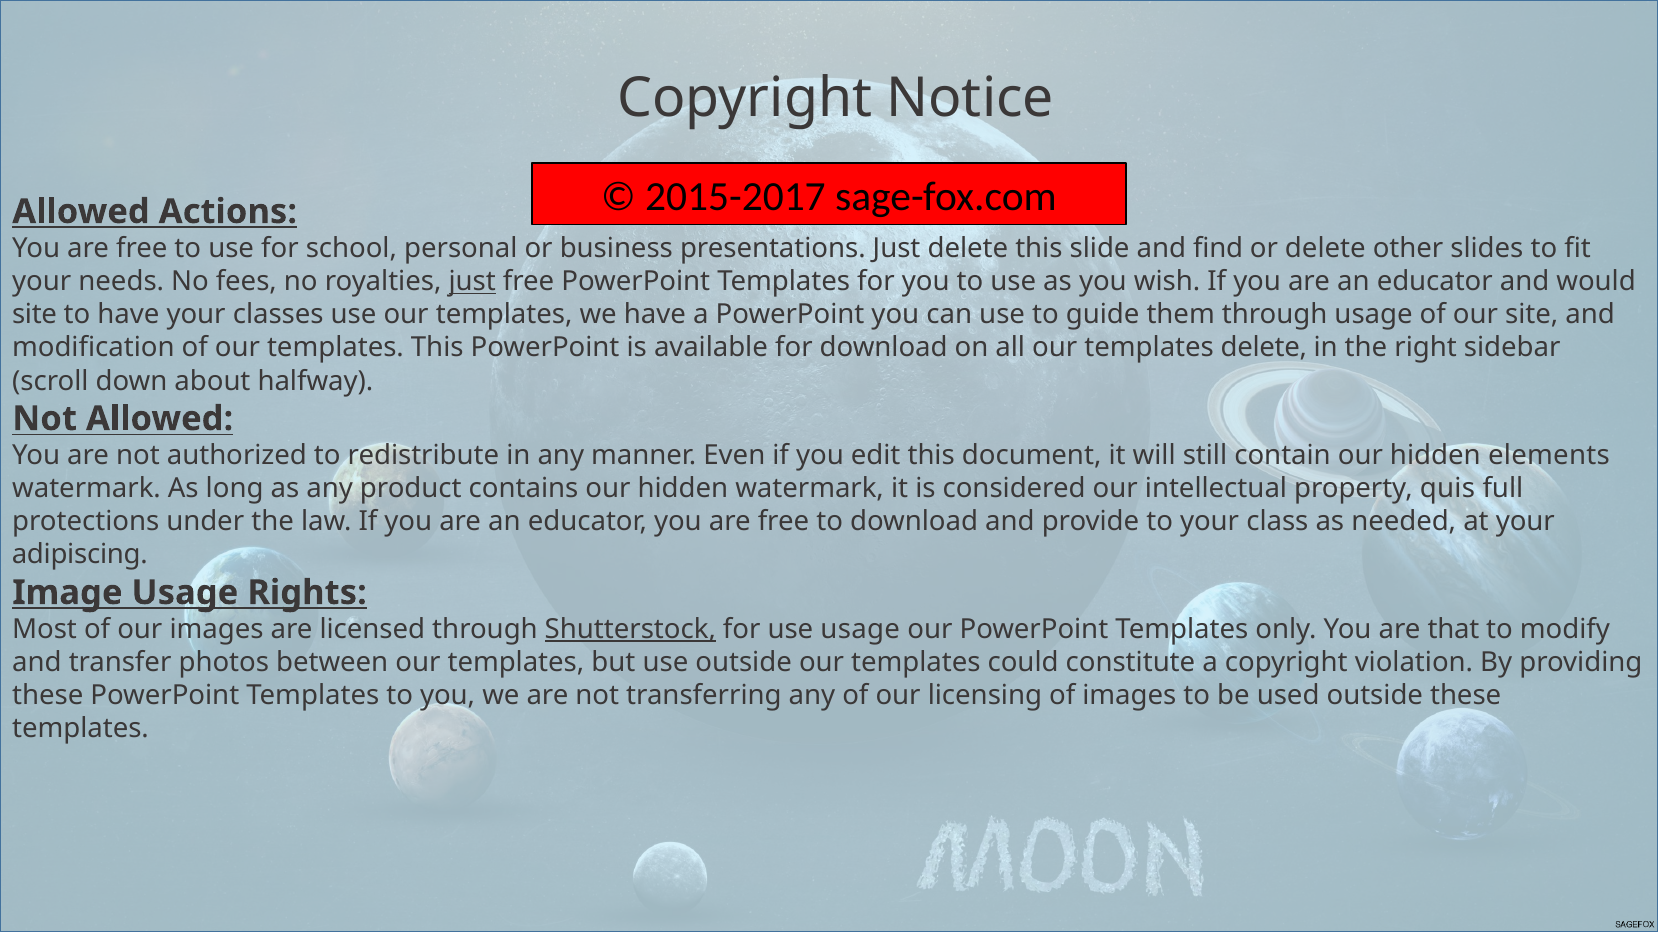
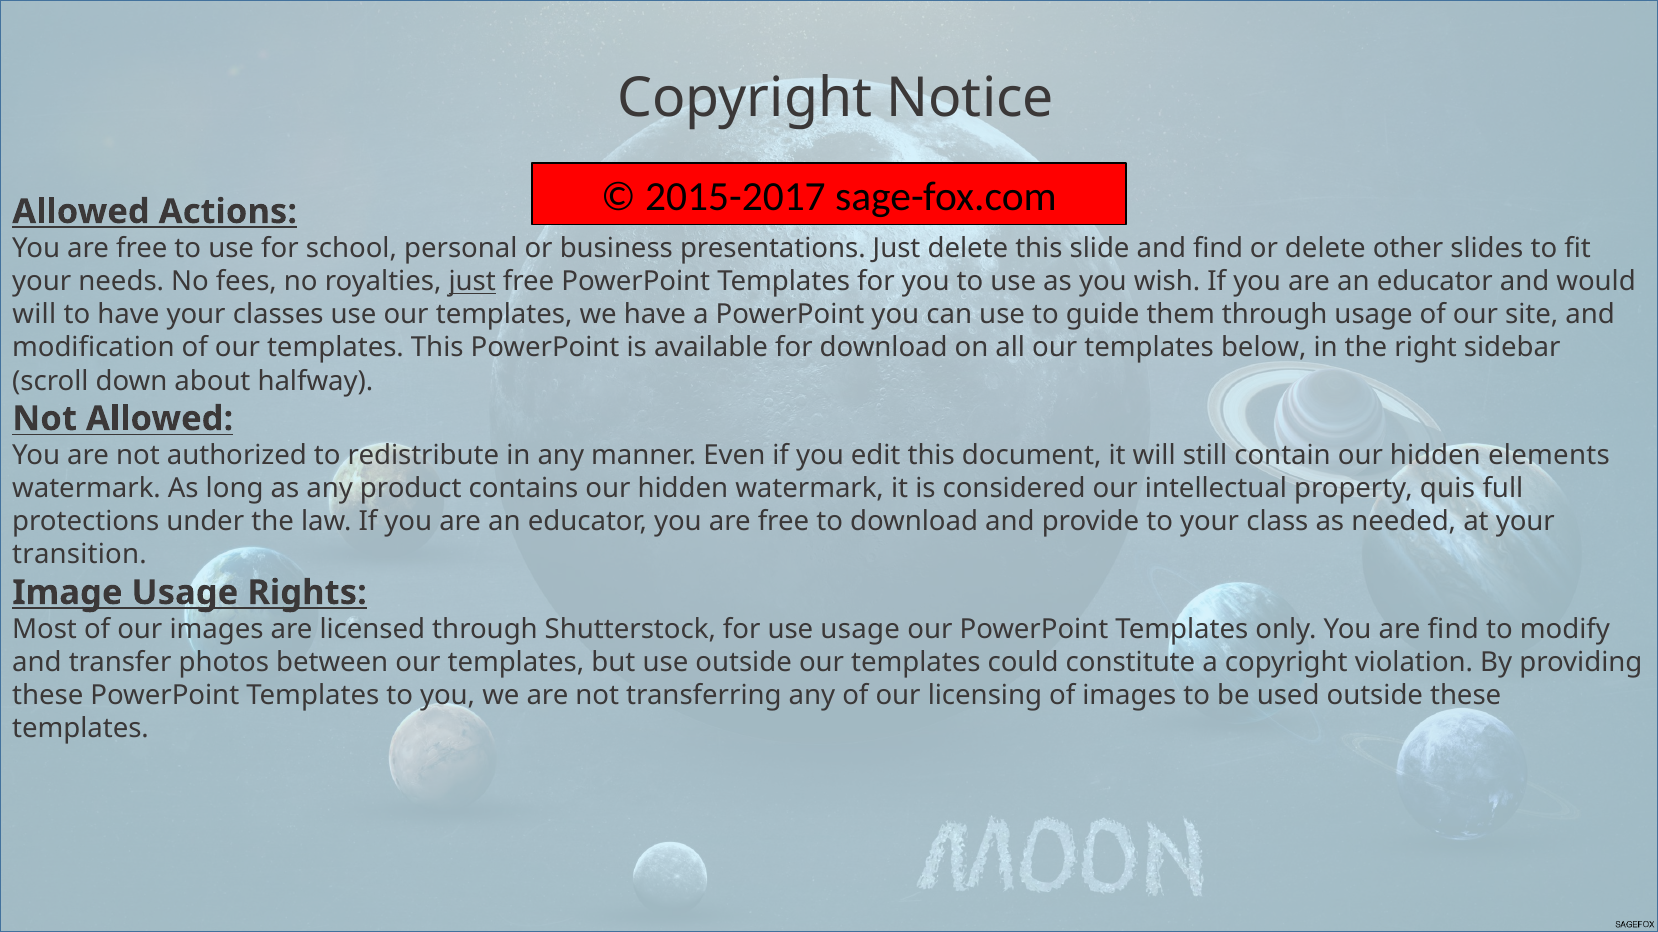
site at (35, 315): site -> will
templates delete: delete -> below
adipiscing: adipiscing -> transition
Shutterstock underline: present -> none
are that: that -> find
